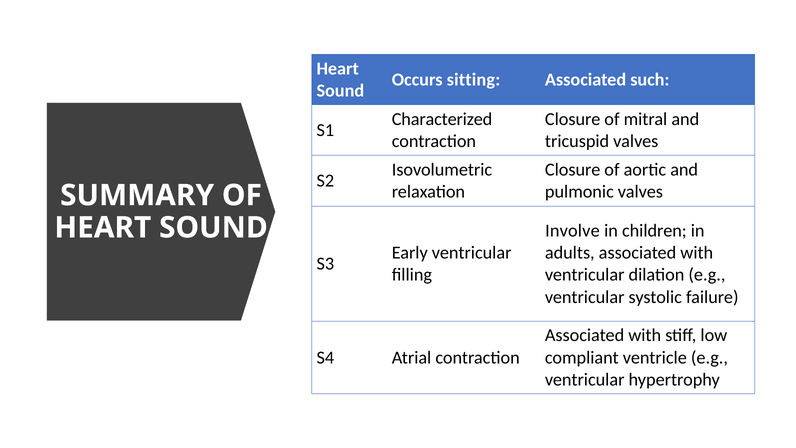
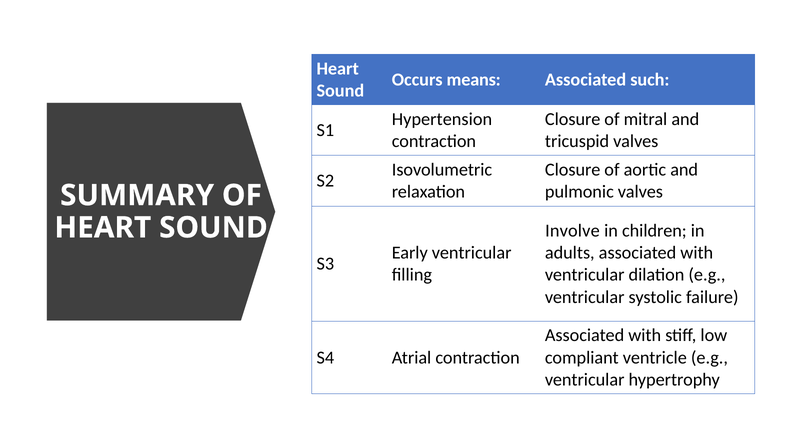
sitting: sitting -> means
Characterized: Characterized -> Hypertension
